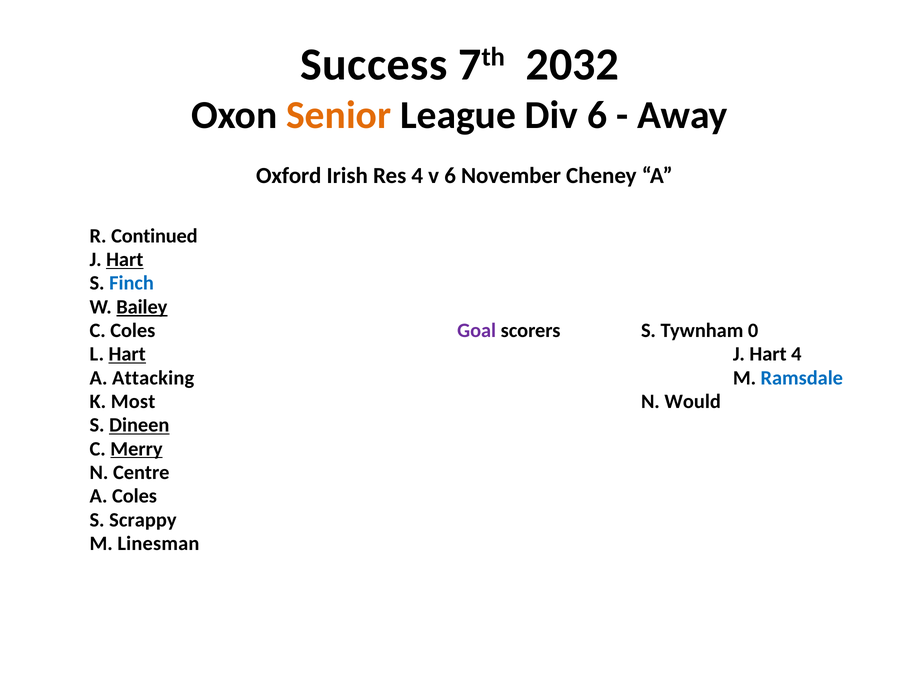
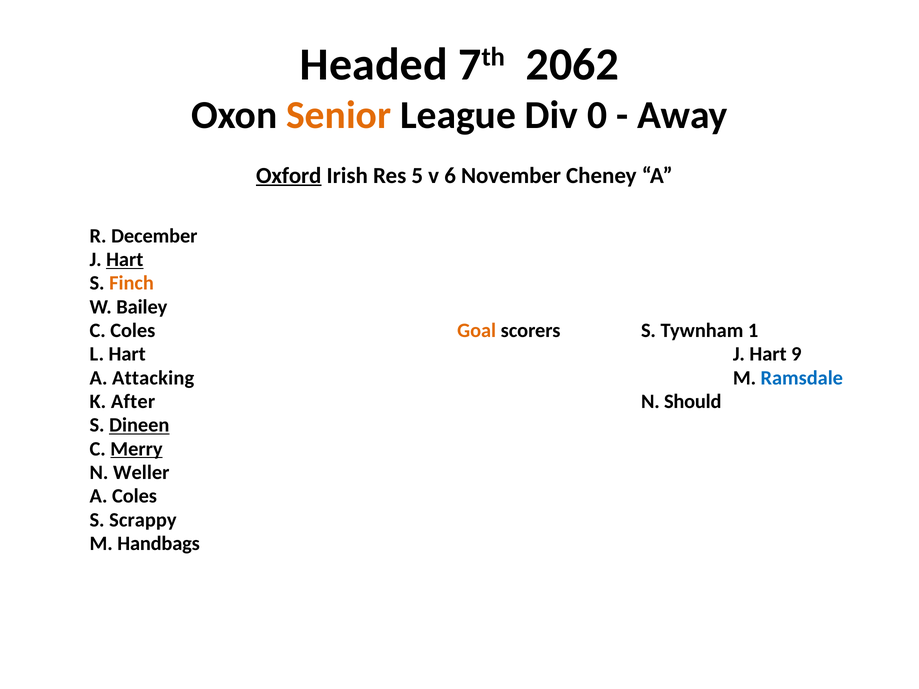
Success: Success -> Headed
2032: 2032 -> 2062
Div 6: 6 -> 0
Oxford underline: none -> present
Res 4: 4 -> 5
Continued: Continued -> December
Finch colour: blue -> orange
Bailey underline: present -> none
Goal colour: purple -> orange
0: 0 -> 1
Hart at (127, 354) underline: present -> none
Hart 4: 4 -> 9
Most: Most -> After
Would: Would -> Should
Centre: Centre -> Weller
Linesman: Linesman -> Handbags
